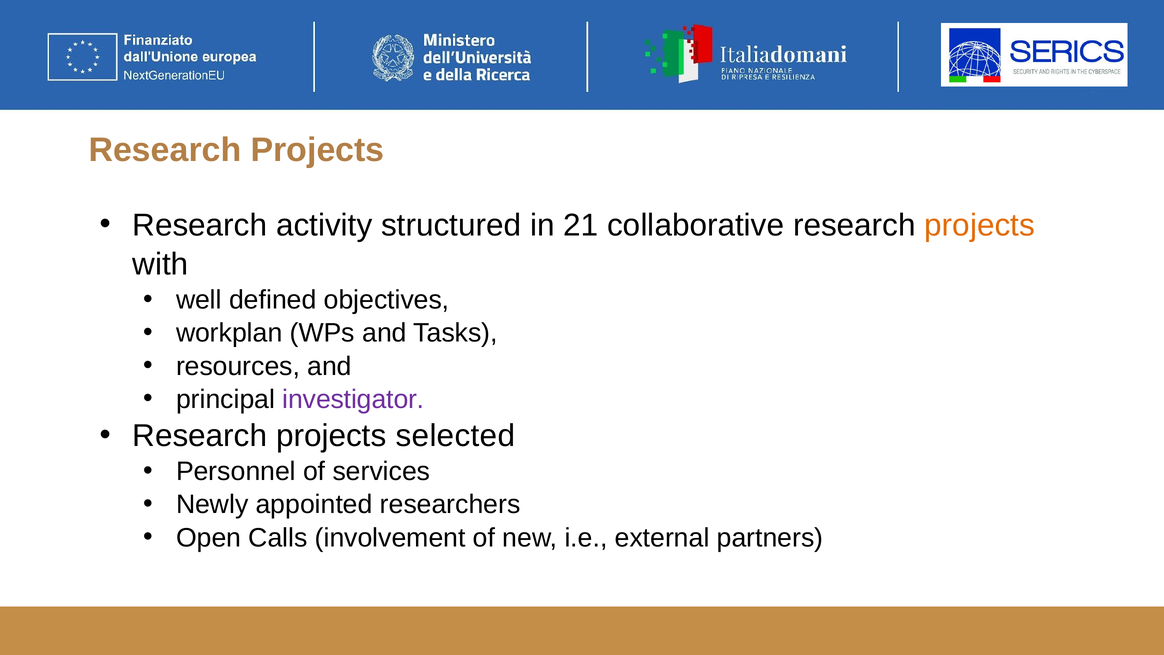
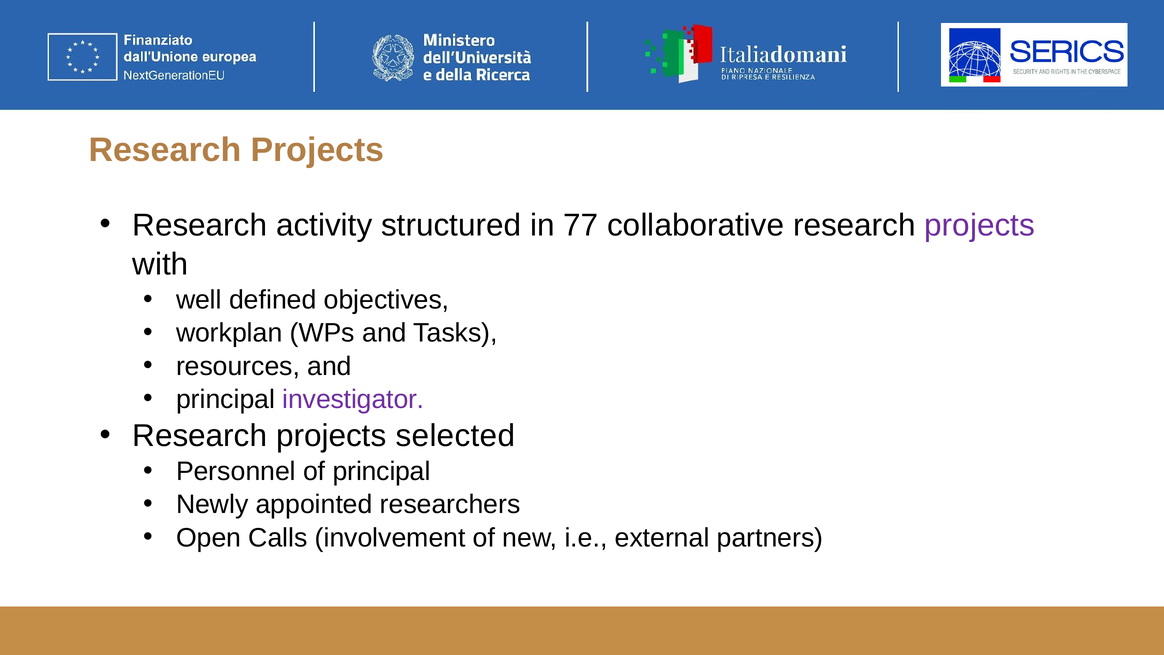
21: 21 -> 77
projects at (980, 225) colour: orange -> purple
of services: services -> principal
